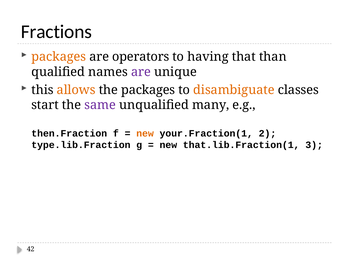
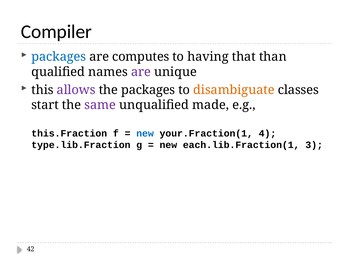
Fractions: Fractions -> Compiler
packages at (59, 57) colour: orange -> blue
operators: operators -> computes
allows colour: orange -> purple
many: many -> made
then.Fraction: then.Fraction -> this.Fraction
new at (145, 133) colour: orange -> blue
2: 2 -> 4
that.lib.Fraction(1: that.lib.Fraction(1 -> each.lib.Fraction(1
